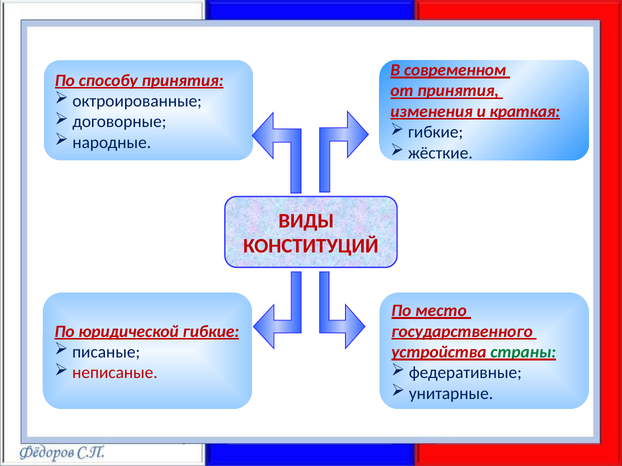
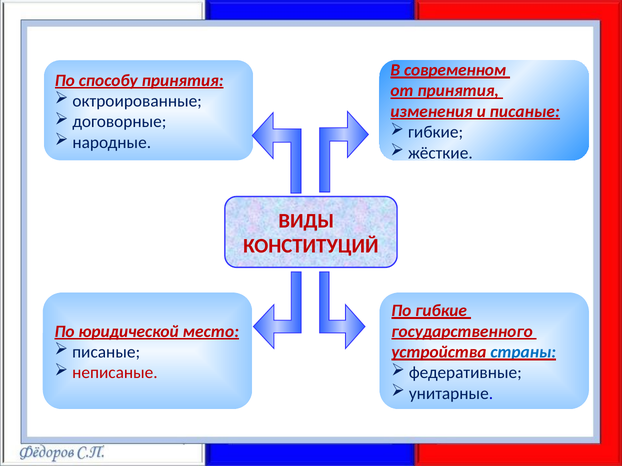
и краткая: краткая -> писаные
По место: место -> гибкие
юридической гибкие: гибкие -> место
страны colour: green -> blue
